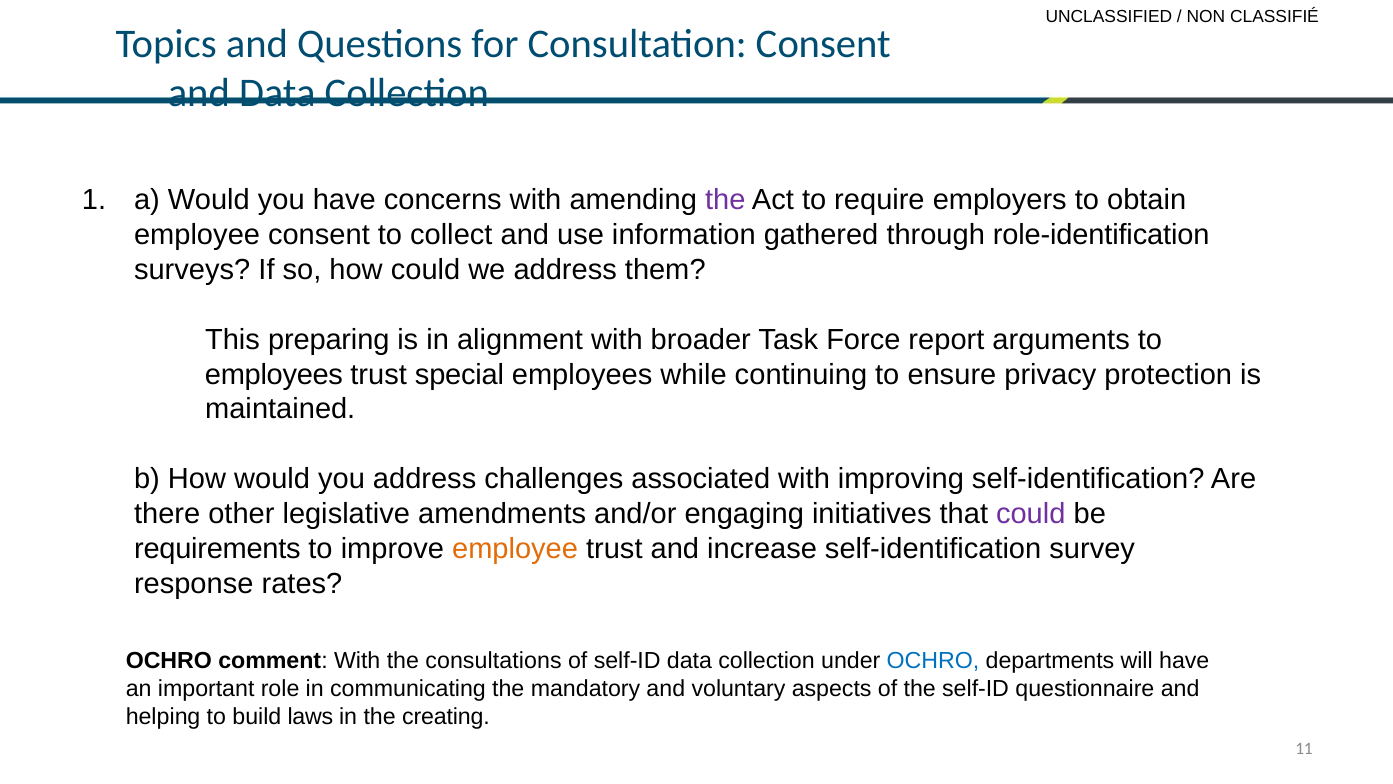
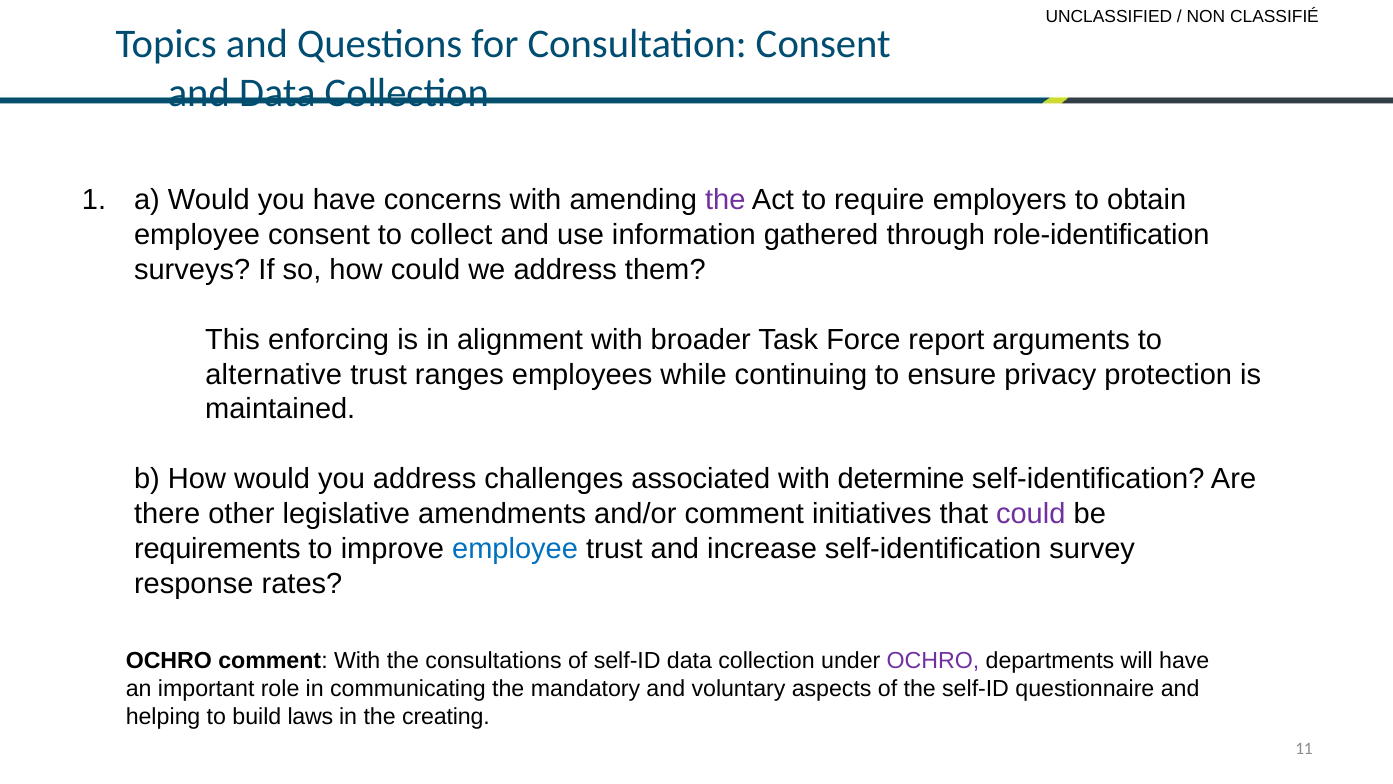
preparing: preparing -> enforcing
employees at (274, 374): employees -> alternative
special: special -> ranges
improving: improving -> determine
and/or engaging: engaging -> comment
employee at (515, 548) colour: orange -> blue
OCHRO at (933, 661) colour: blue -> purple
